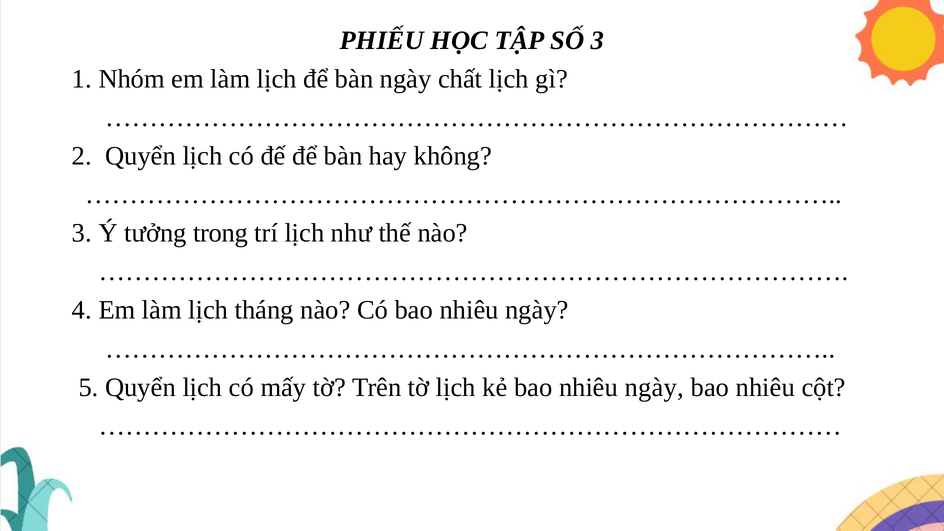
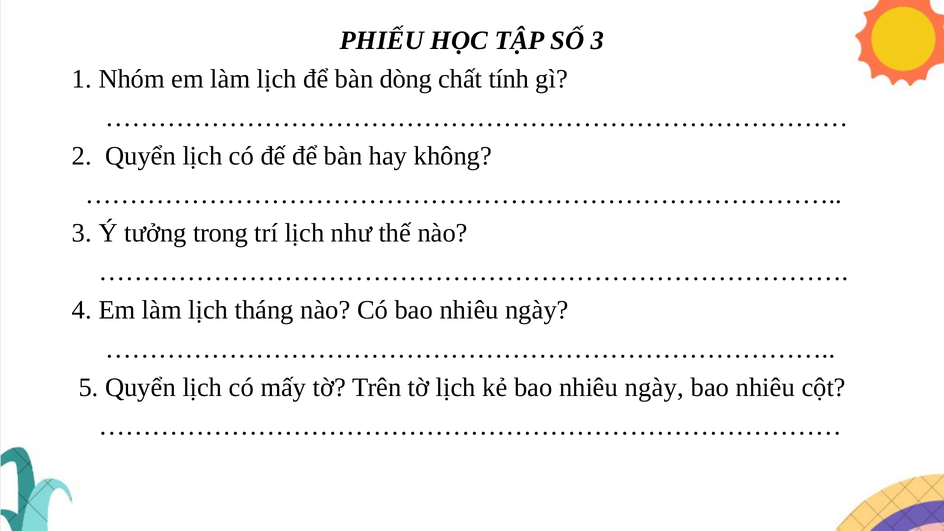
bàn ngày: ngày -> dòng
chất lịch: lịch -> tính
